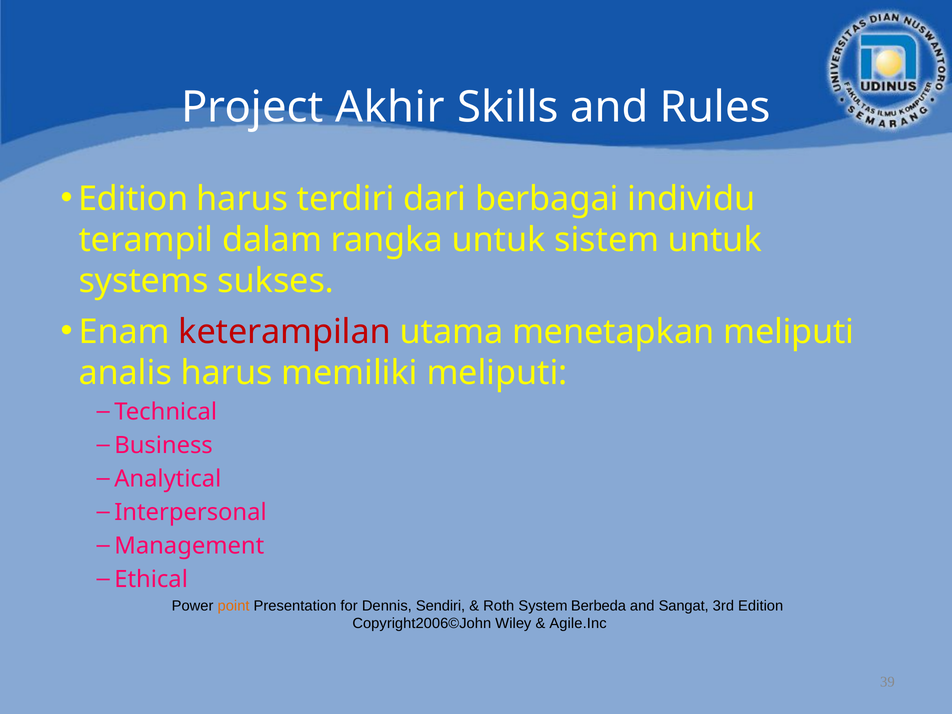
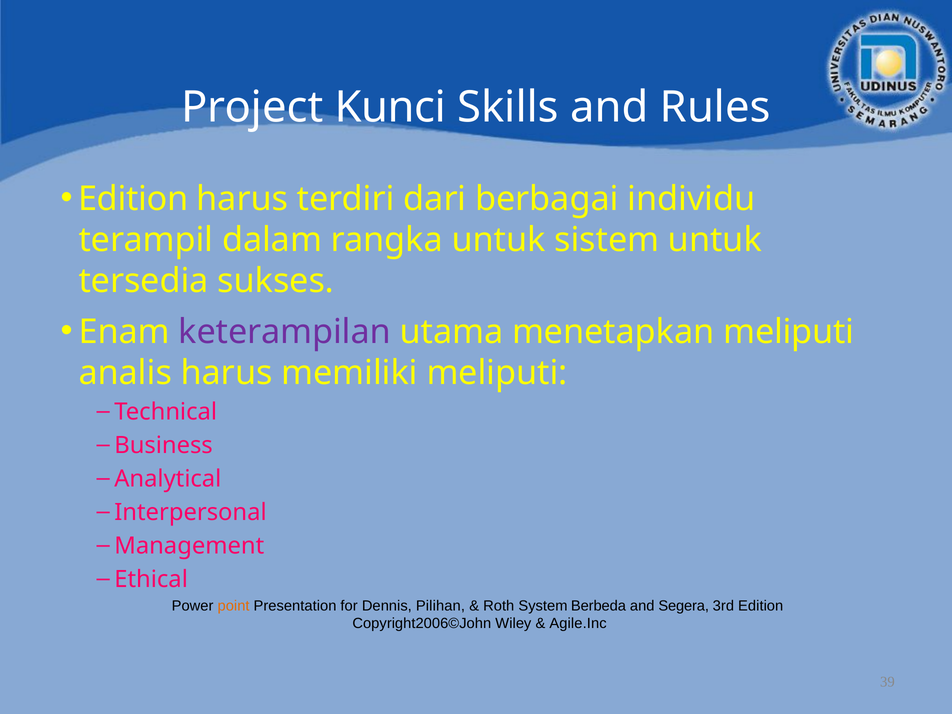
Akhir: Akhir -> Kunci
systems: systems -> tersedia
keterampilan colour: red -> purple
Sendiri: Sendiri -> Pilihan
Sangat: Sangat -> Segera
